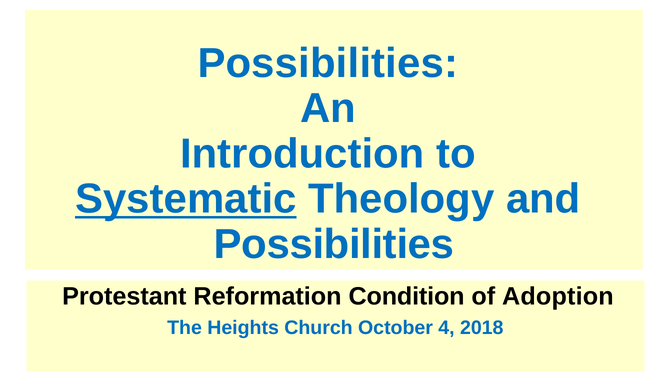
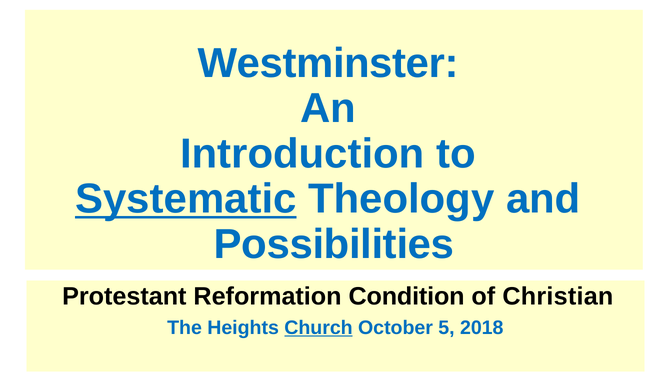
Possibilities at (328, 63): Possibilities -> Westminster
Adoption: Adoption -> Christian
Church underline: none -> present
4: 4 -> 5
